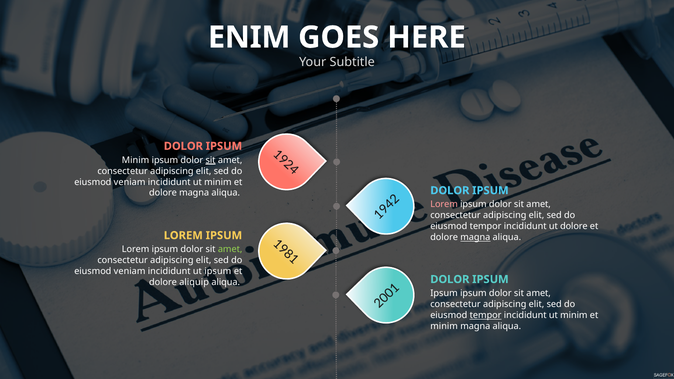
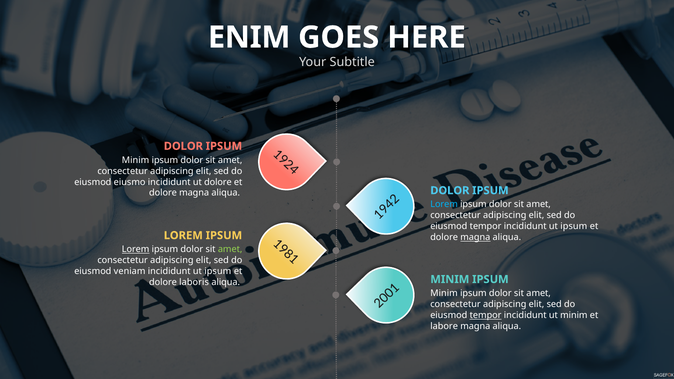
sit at (211, 160) underline: present -> none
veniam at (130, 182): veniam -> eiusmo
minim at (218, 182): minim -> dolore
Lorem at (444, 204) colour: pink -> light blue
tempor incididunt ut dolore: dolore -> ipsum
Lorem at (136, 249) underline: none -> present
DOLOR at (450, 279): DOLOR -> MINIM
aliquip: aliquip -> laboris
Ipsum at (444, 293): Ipsum -> Minim
minim at (444, 326): minim -> labore
